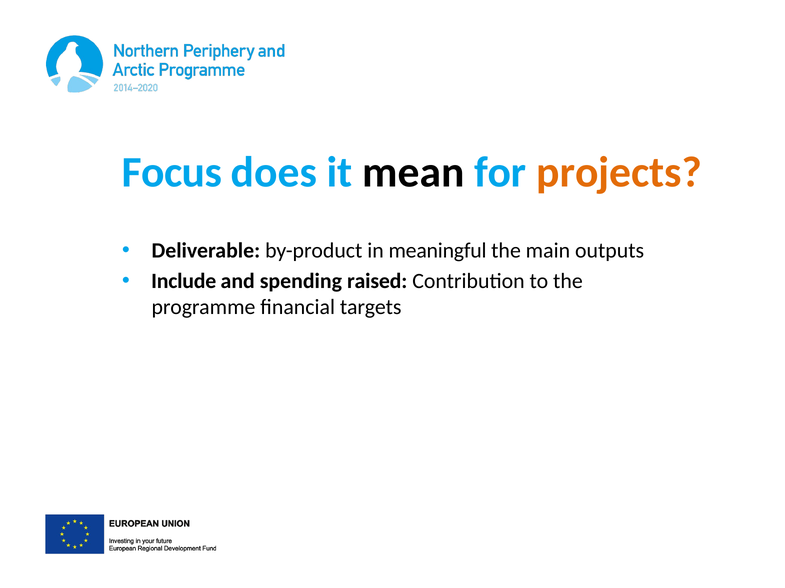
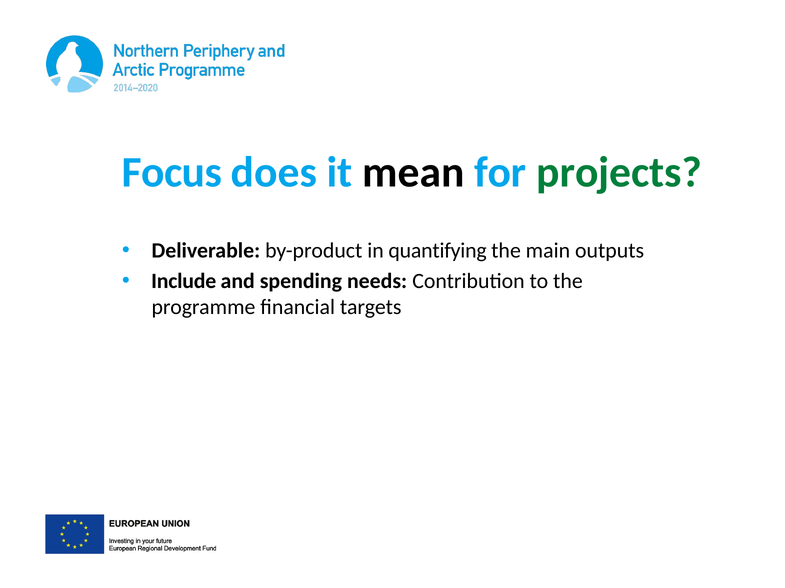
projects colour: orange -> green
meaningful: meaningful -> quantifying
raised: raised -> needs
